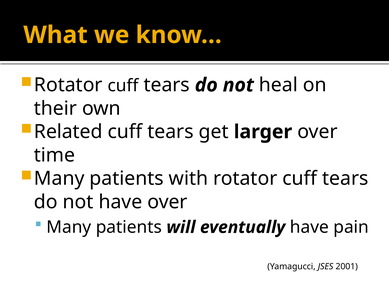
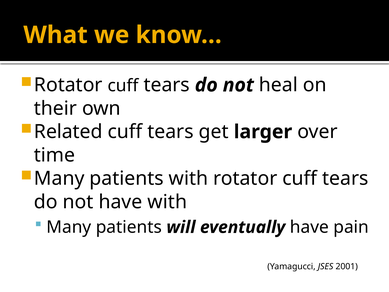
have over: over -> with
